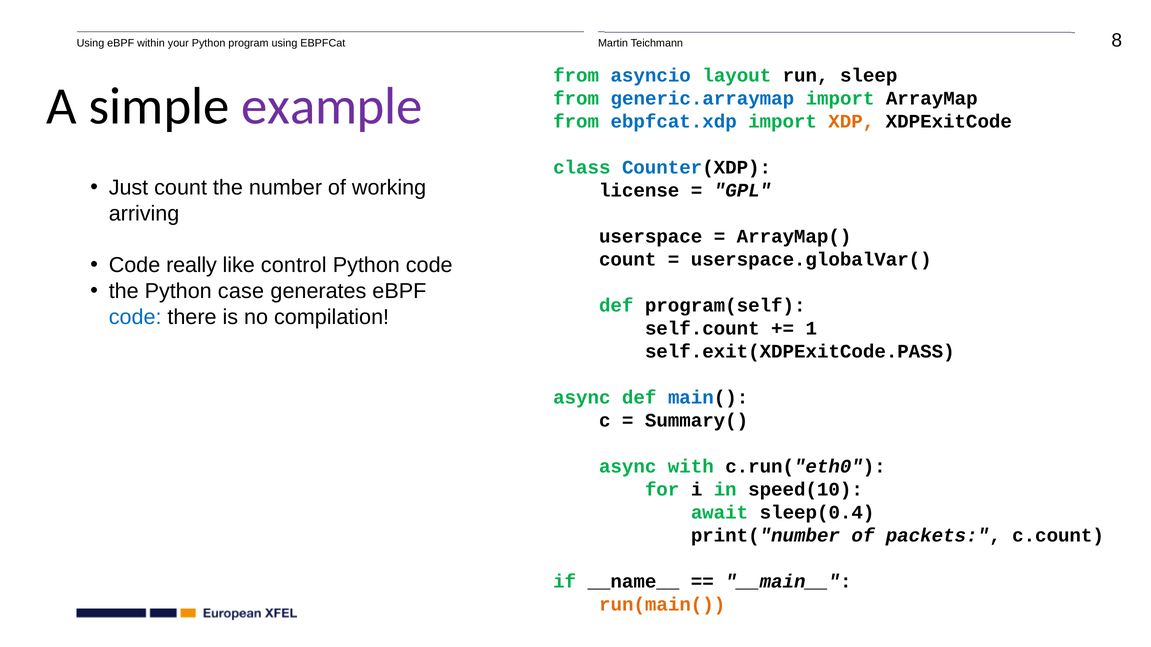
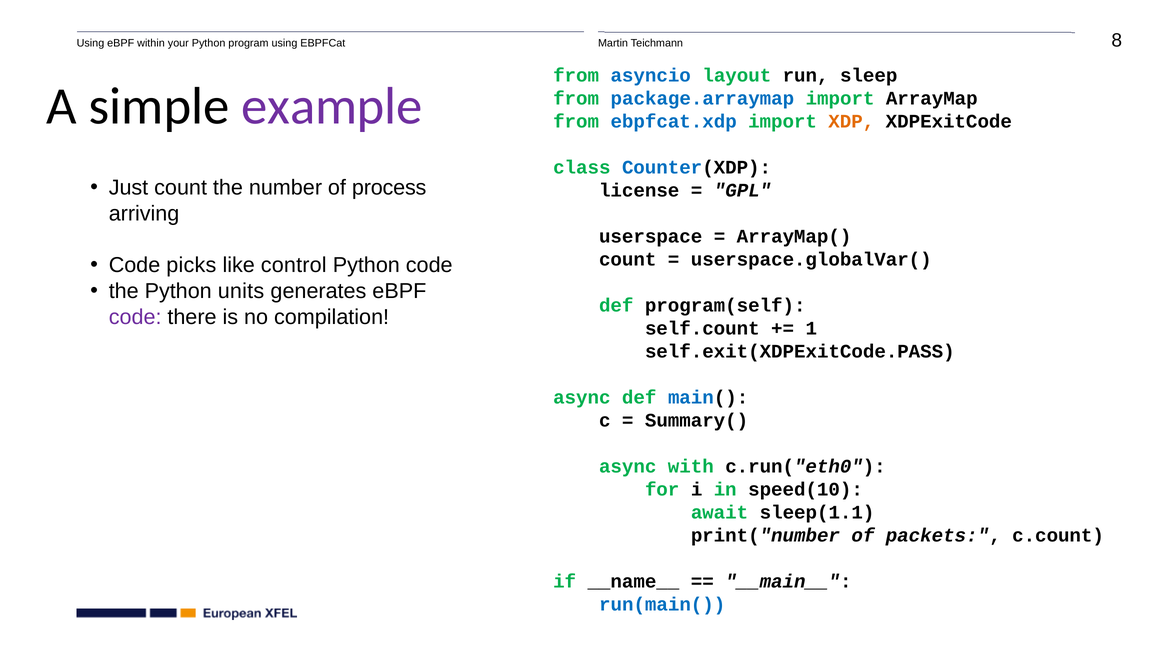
generic.arraymap: generic.arraymap -> package.arraymap
working: working -> process
really: really -> picks
case: case -> units
code at (135, 317) colour: blue -> purple
sleep(0.4: sleep(0.4 -> sleep(1.1
run(main( colour: orange -> blue
